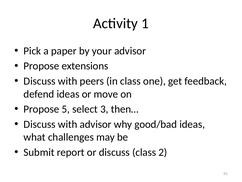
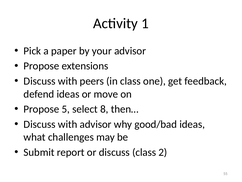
3: 3 -> 8
